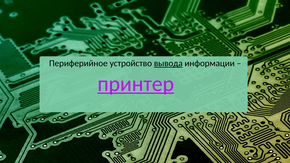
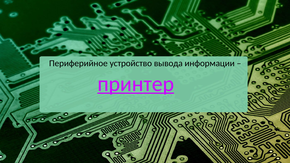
вывода underline: present -> none
